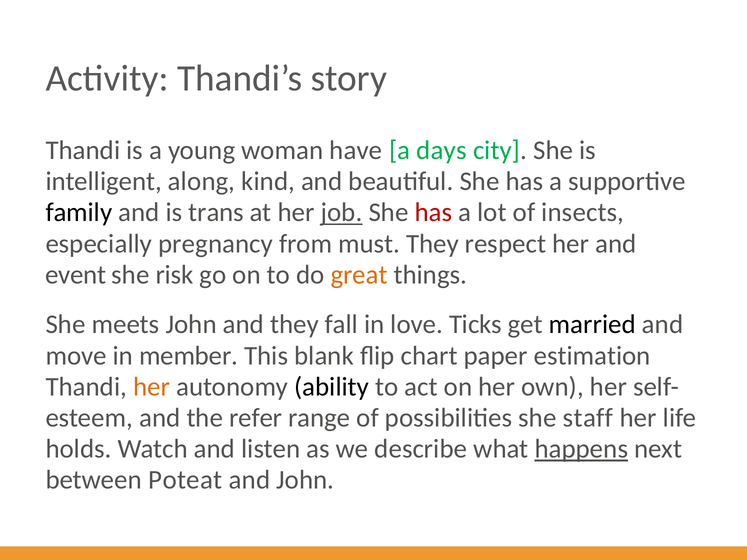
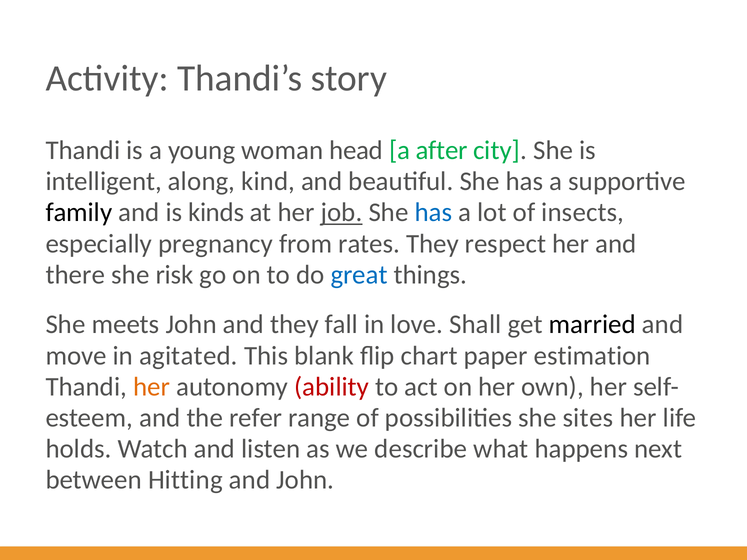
have: have -> head
days: days -> after
trans: trans -> kinds
has at (433, 213) colour: red -> blue
must: must -> rates
event: event -> there
great colour: orange -> blue
Ticks: Ticks -> Shall
member: member -> agitated
ability colour: black -> red
staff: staff -> sites
happens underline: present -> none
Poteat: Poteat -> Hitting
